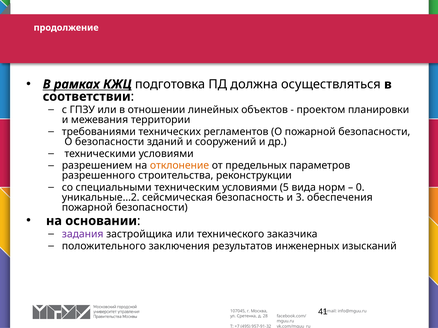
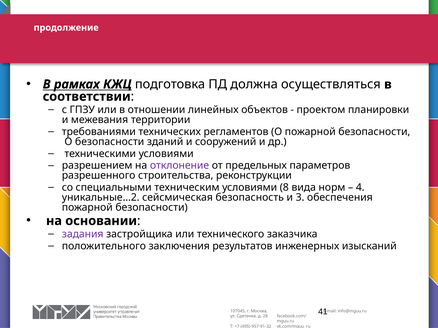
отклонение colour: orange -> purple
5: 5 -> 8
0: 0 -> 4
